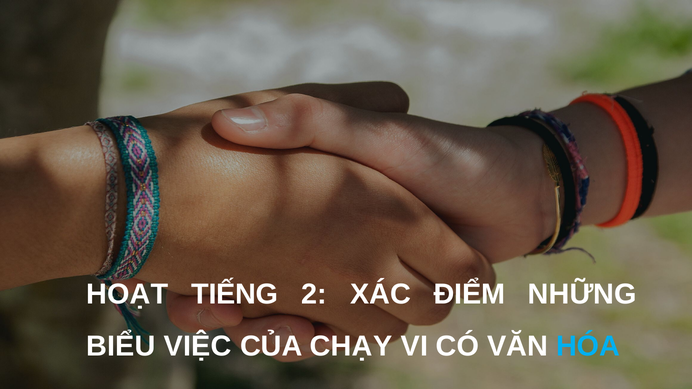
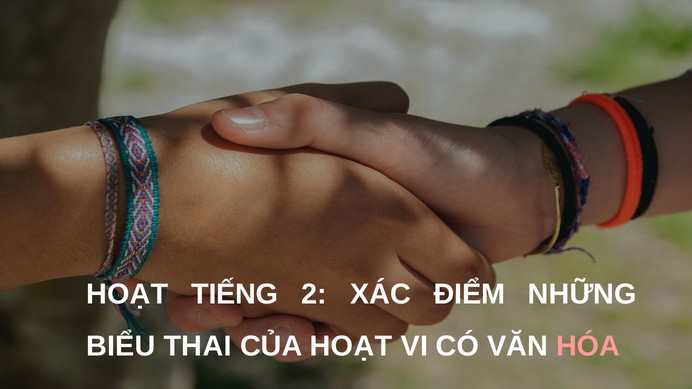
VIỆC: VIỆC -> THAI
CỦA CHẠY: CHẠY -> HOẠT
HÓA colour: light blue -> pink
